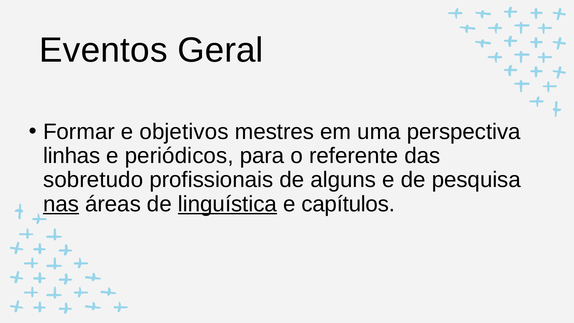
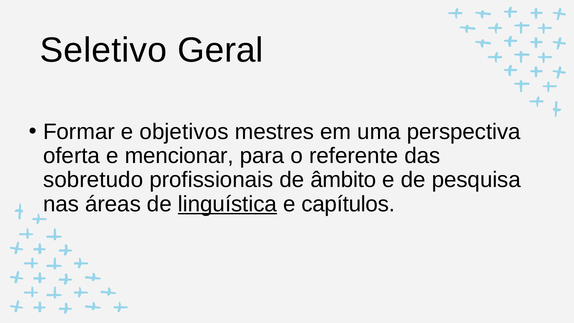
Eventos: Eventos -> Seletivo
linhas: linhas -> oferta
periódicos: periódicos -> mencionar
alguns: alguns -> âmbito
nas underline: present -> none
